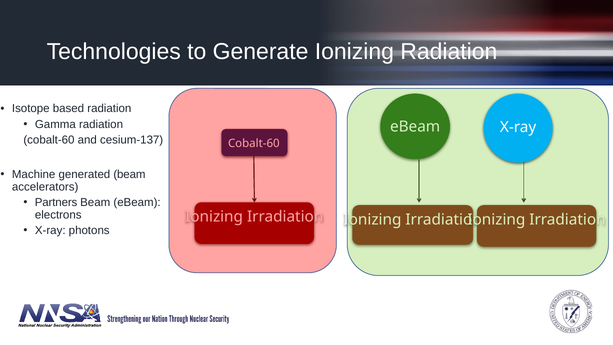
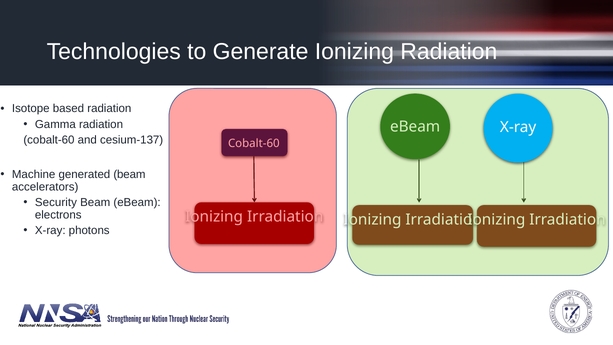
Partners: Partners -> Security
